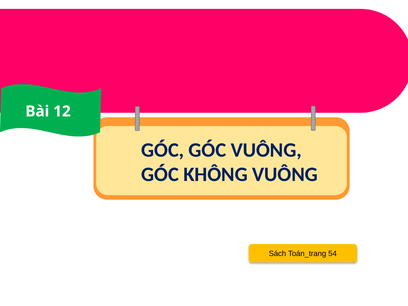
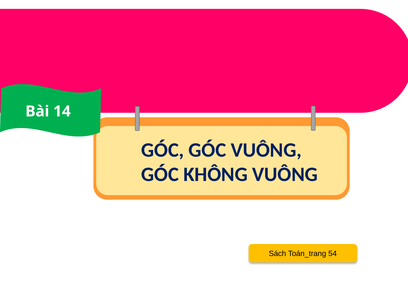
12: 12 -> 14
